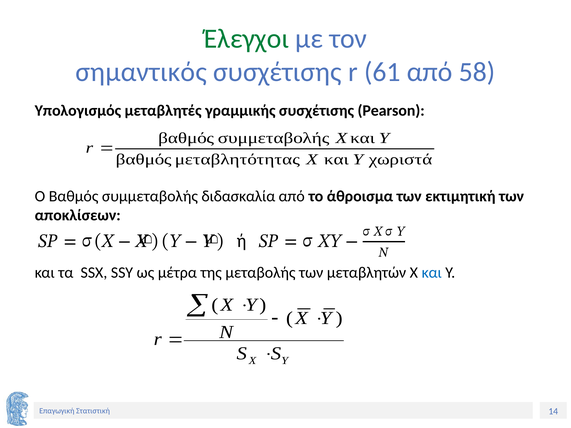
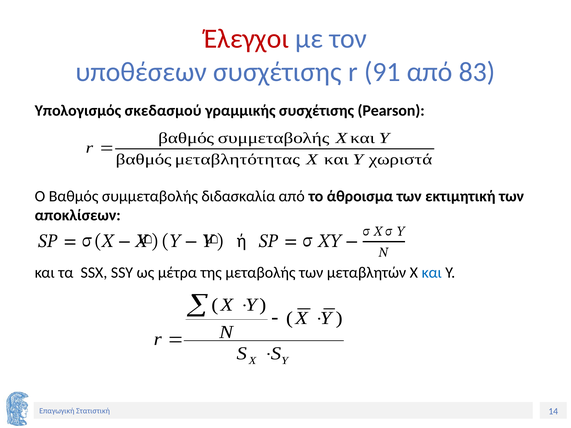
Έλεγχοι colour: green -> red
σημαντικός: σημαντικός -> υποθέσεων
61: 61 -> 91
58: 58 -> 83
μεταβλητές: μεταβλητές -> σκεδασμού
